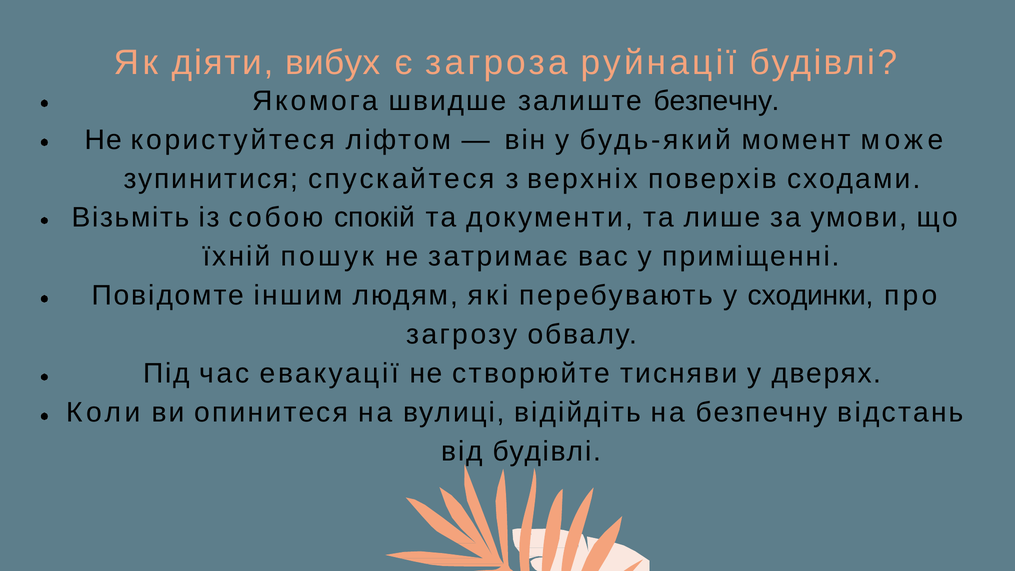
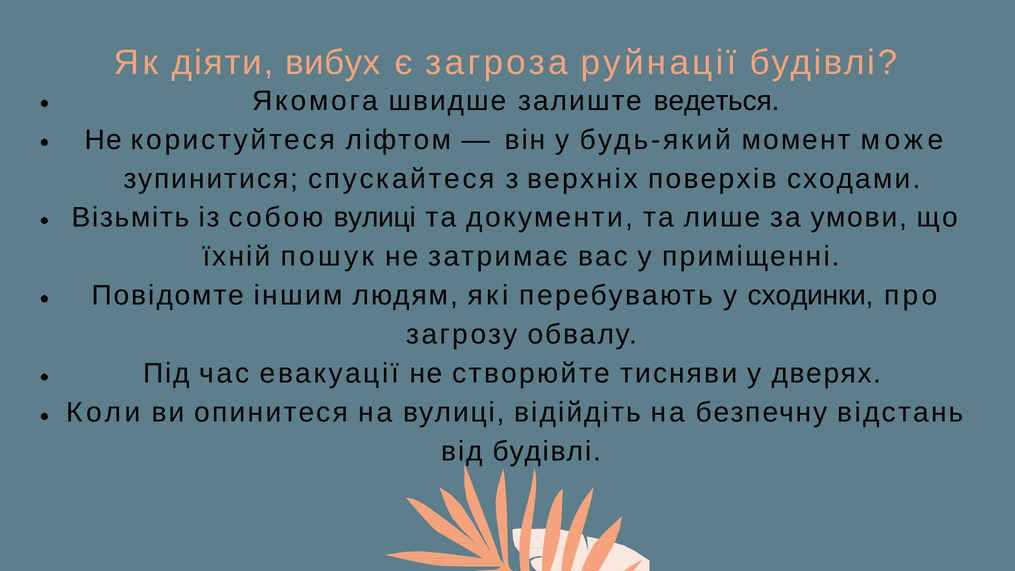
залиште безпечну: безпечну -> ведеться
собою спокій: спокій -> вулиці
